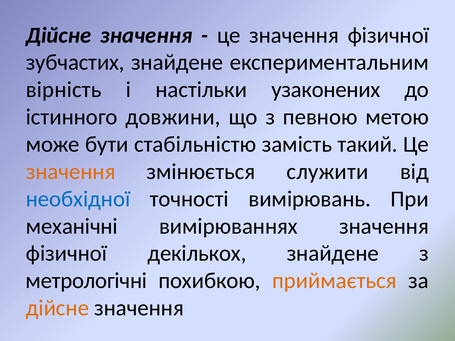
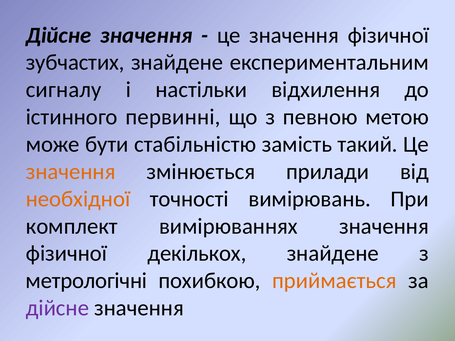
вірність: вірність -> сигналу
узаконених: узаконених -> відхилення
довжини: довжини -> первинні
служити: служити -> прилади
необхідної colour: blue -> orange
механічні: механічні -> комплект
дійсне at (57, 308) colour: orange -> purple
